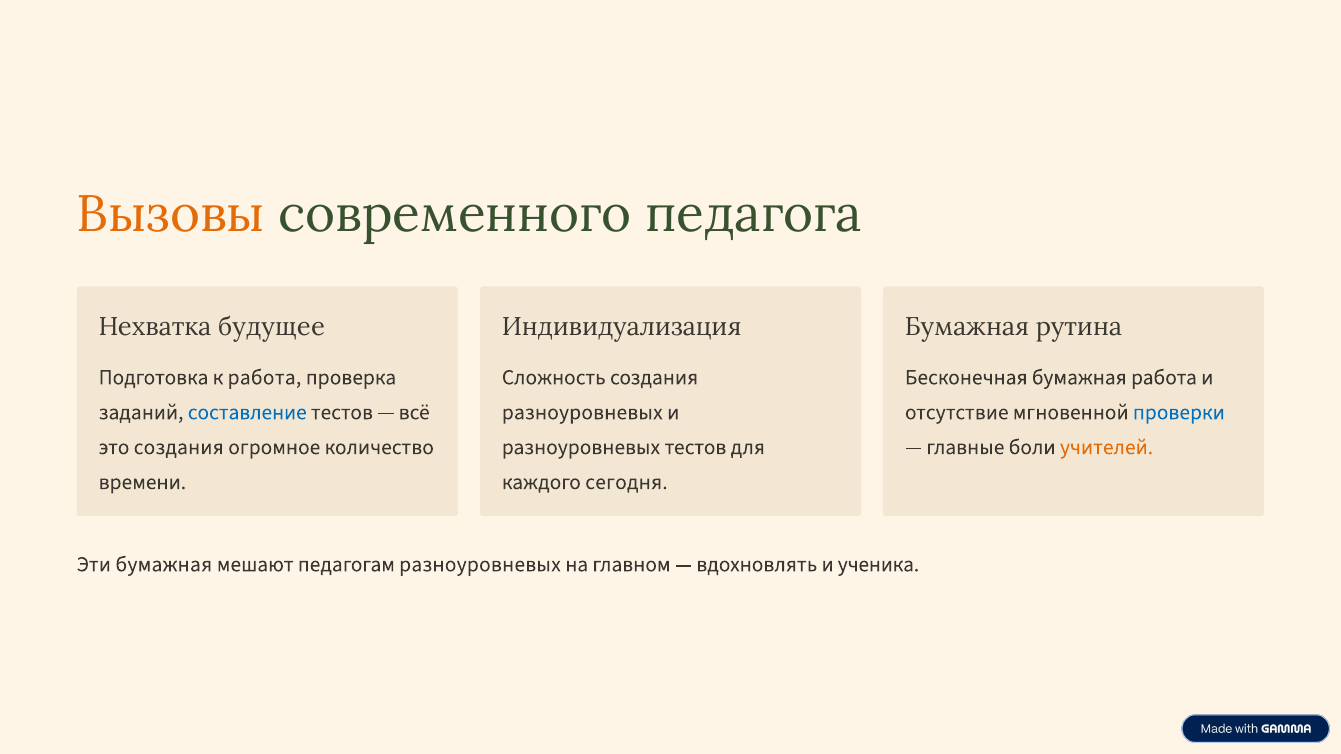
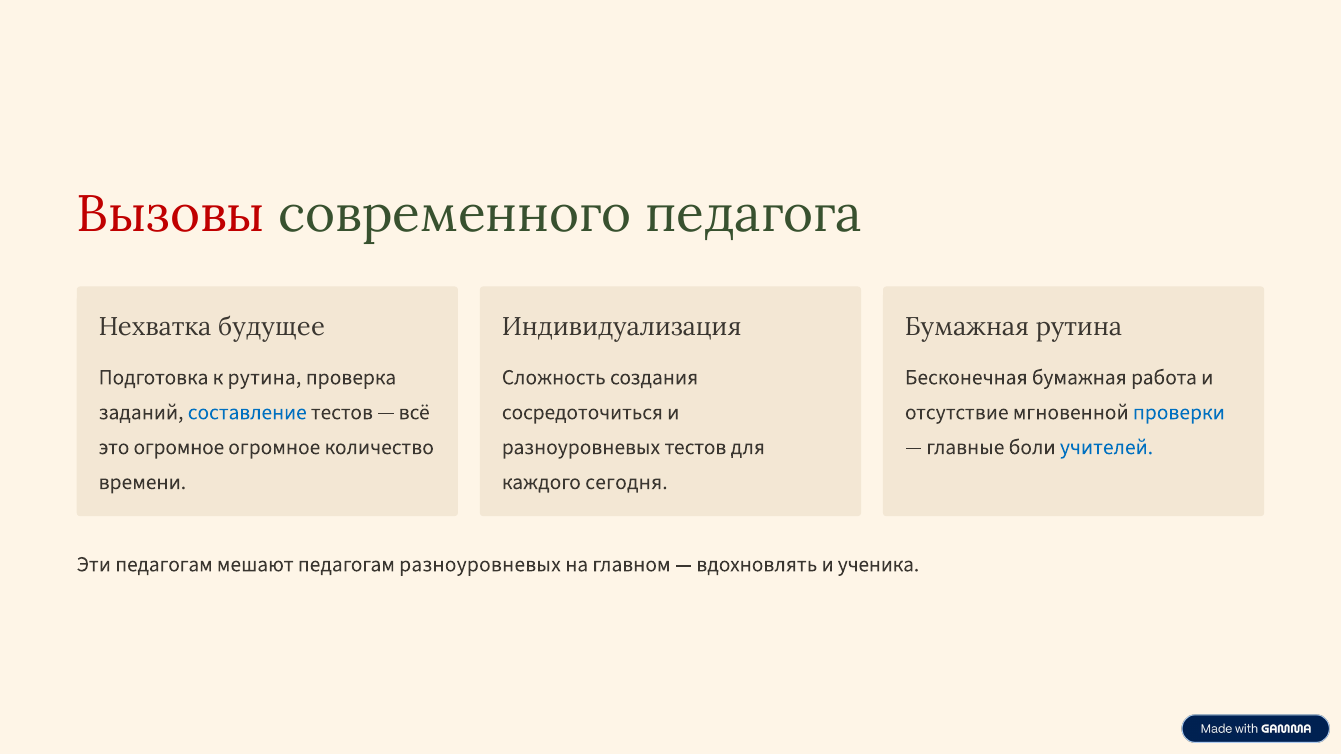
Вызовы colour: orange -> red
к работа: работа -> рутина
разноуровневых at (582, 412): разноуровневых -> сосредоточиться
это создания: создания -> огромное
учителей colour: orange -> blue
Эти бумажная: бумажная -> педагогам
